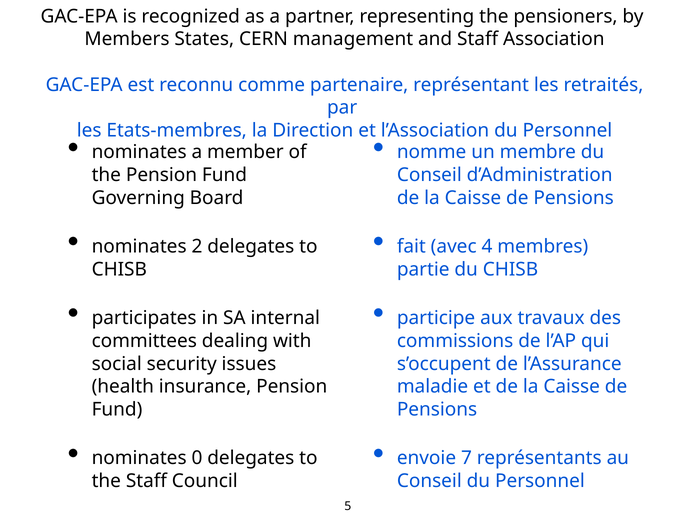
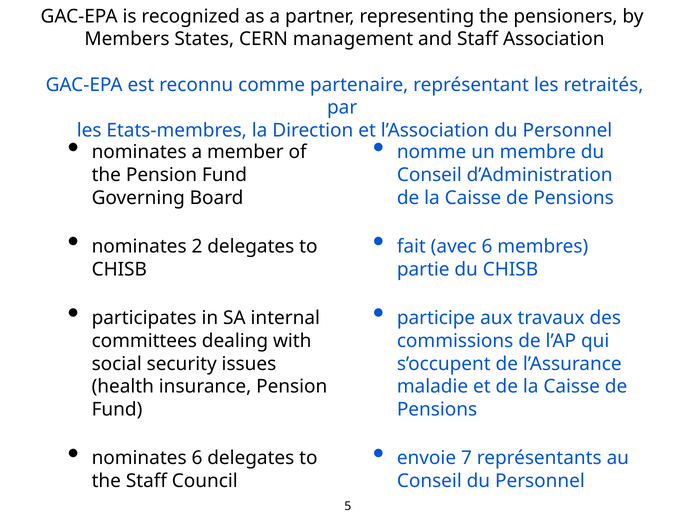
avec 4: 4 -> 6
nominates 0: 0 -> 6
